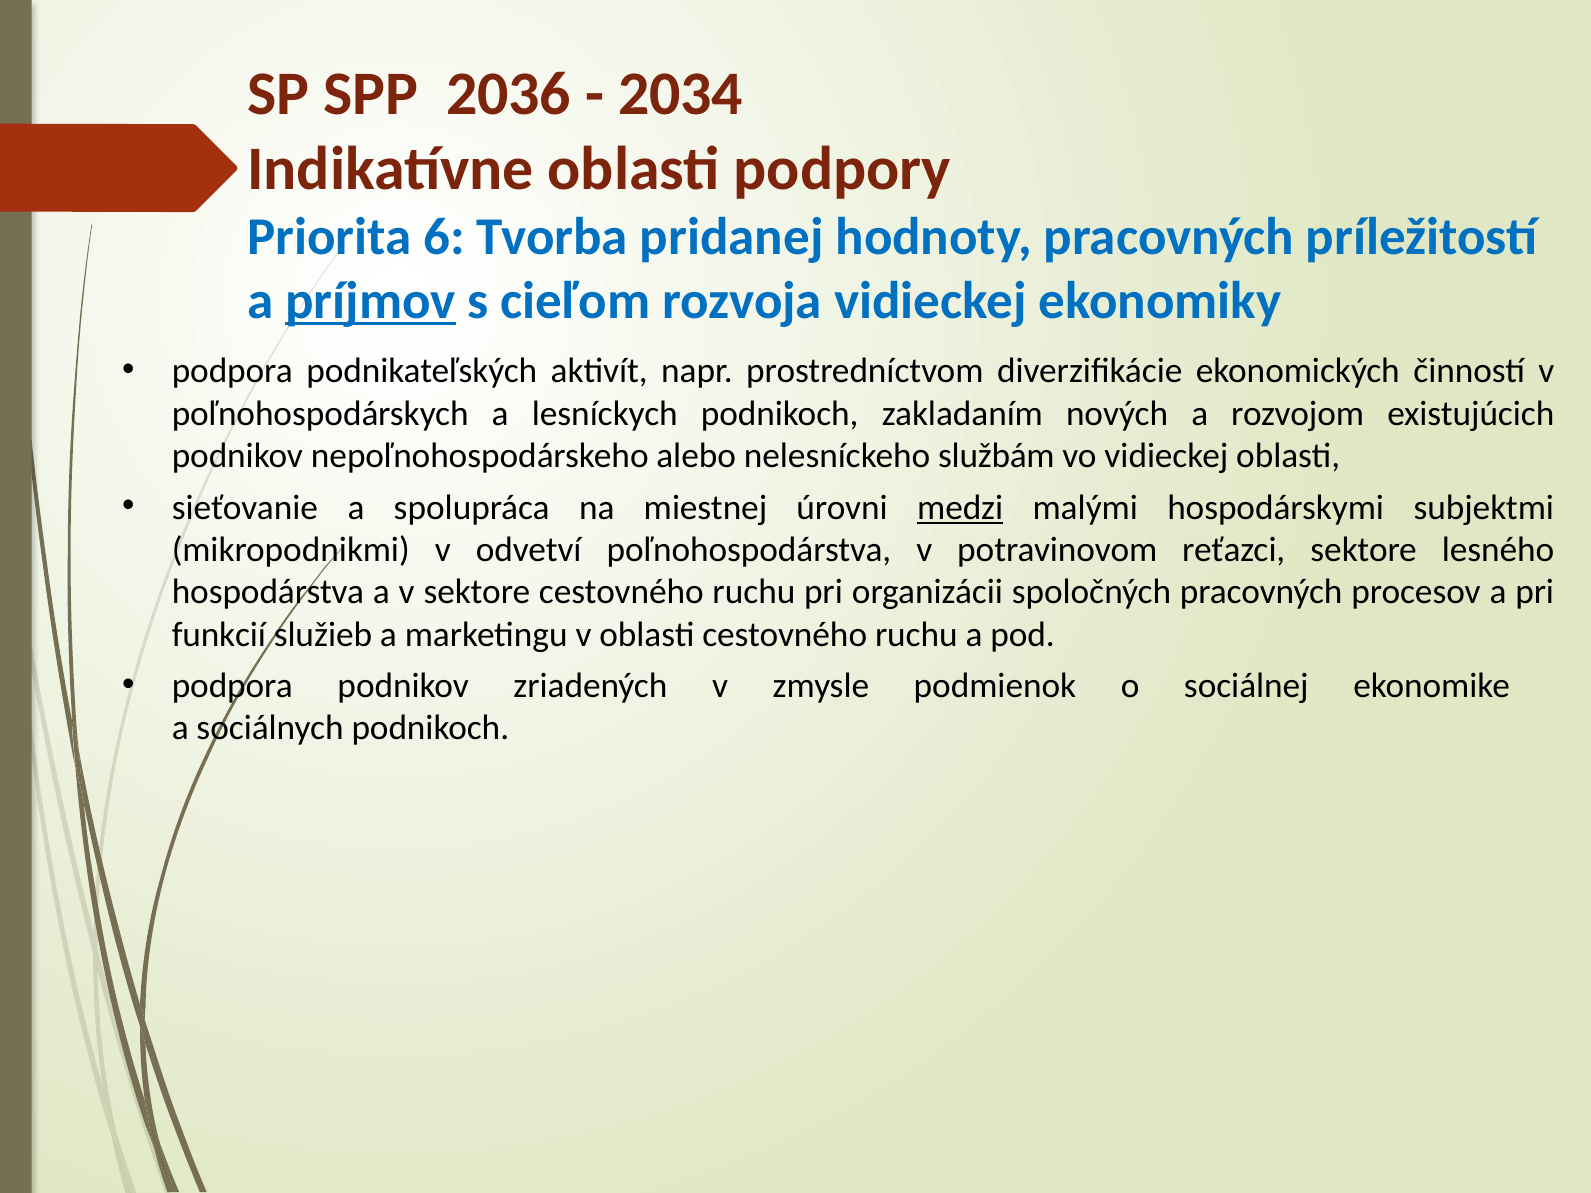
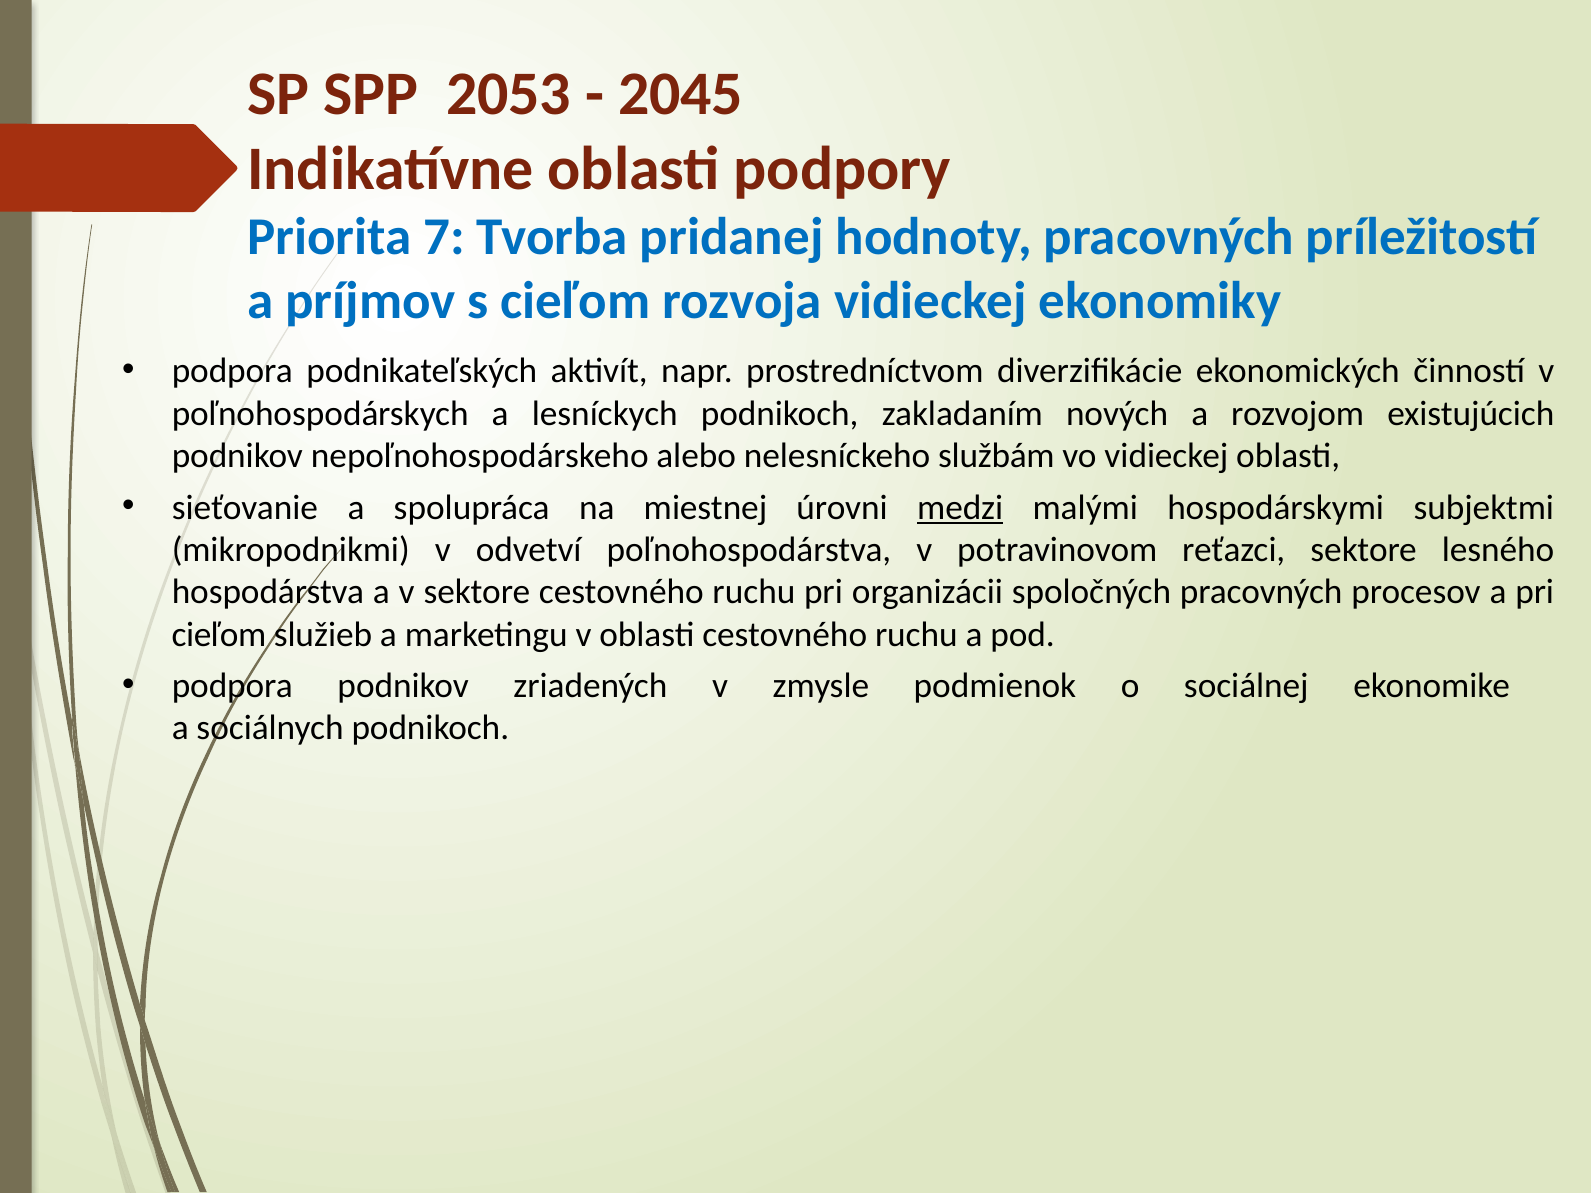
2036: 2036 -> 2053
2034: 2034 -> 2045
6: 6 -> 7
príjmov underline: present -> none
funkcií at (219, 635): funkcií -> cieľom
